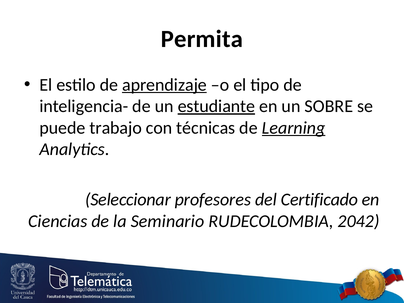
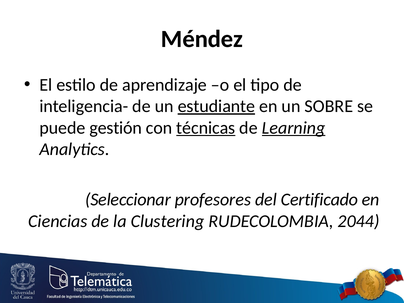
Permita: Permita -> Méndez
aprendizaje underline: present -> none
trabajo: trabajo -> gestión
técnicas underline: none -> present
Seminario: Seminario -> Clustering
2042: 2042 -> 2044
